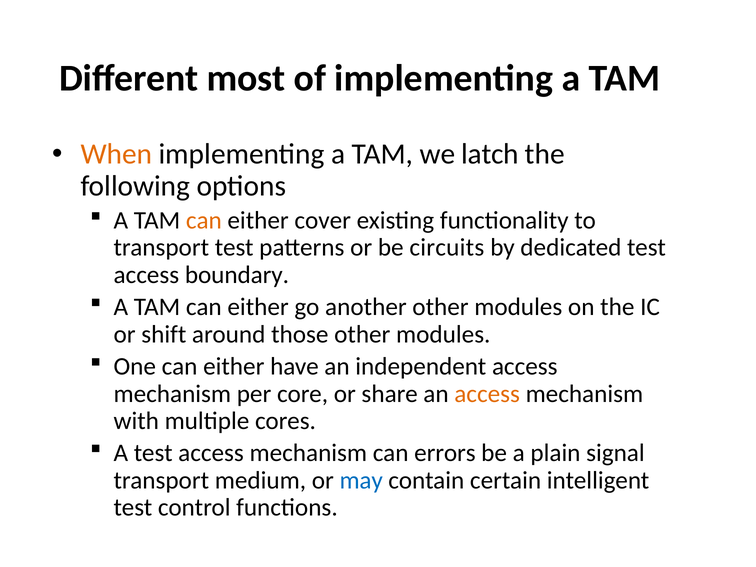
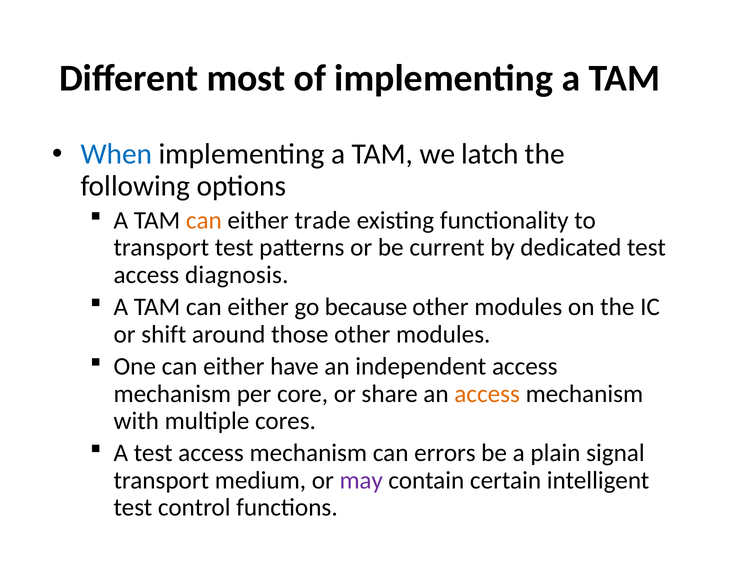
When colour: orange -> blue
cover: cover -> trade
circuits: circuits -> current
boundary: boundary -> diagnosis
another: another -> because
may colour: blue -> purple
